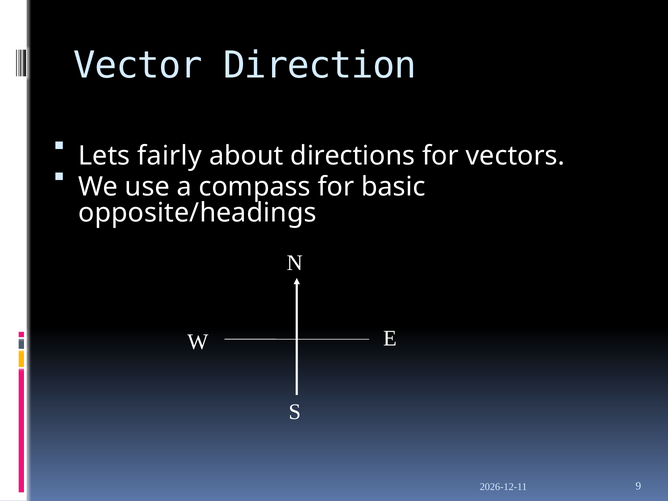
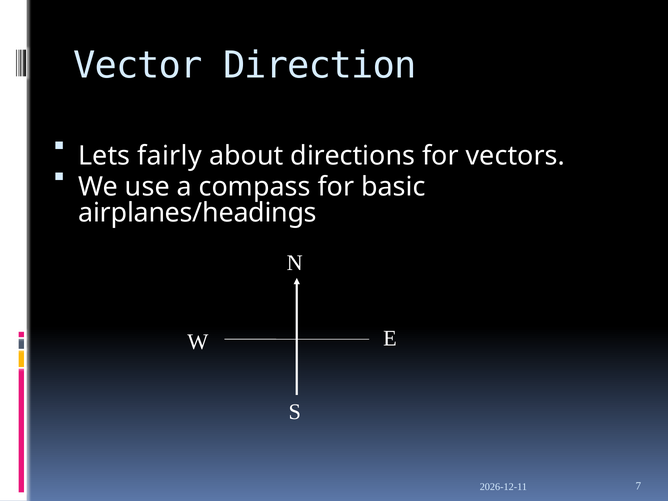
opposite/headings: opposite/headings -> airplanes/headings
9: 9 -> 7
